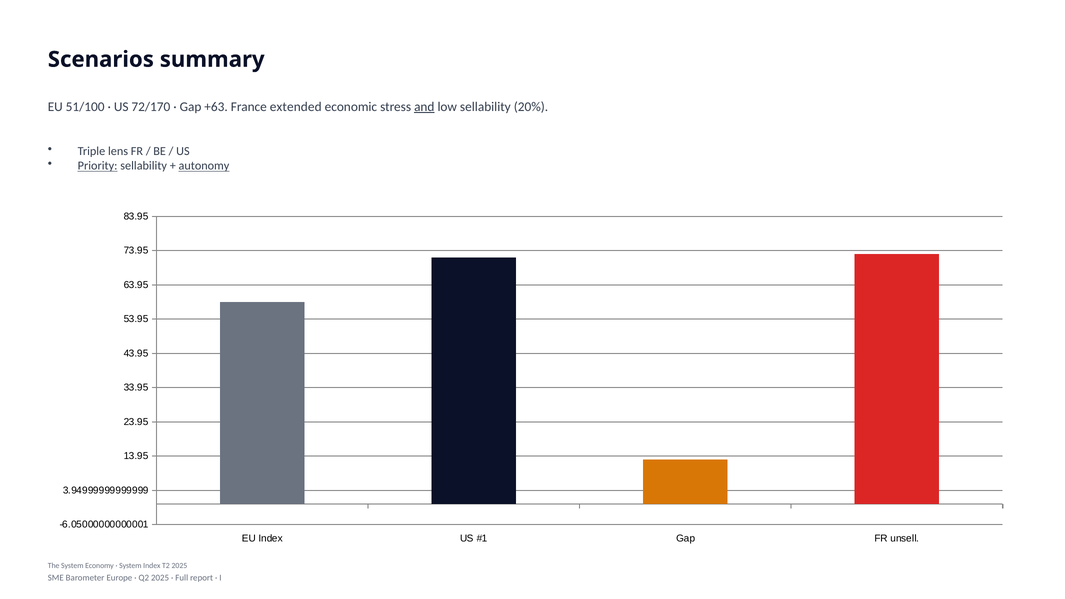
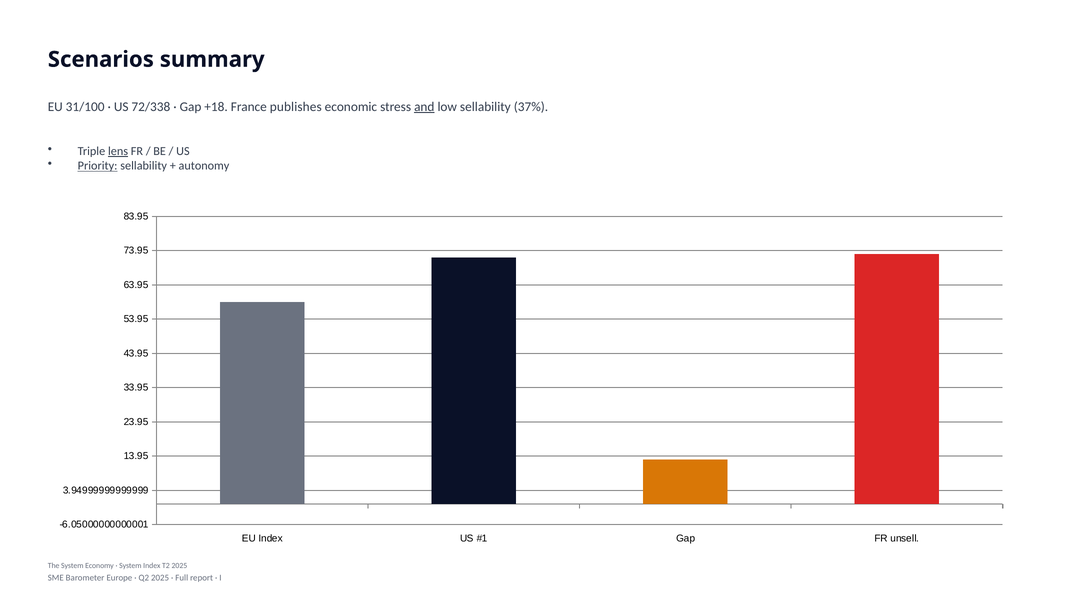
51/100: 51/100 -> 31/100
72/170: 72/170 -> 72/338
+63: +63 -> +18
extended: extended -> publishes
20%: 20% -> 37%
lens underline: none -> present
autonomy underline: present -> none
